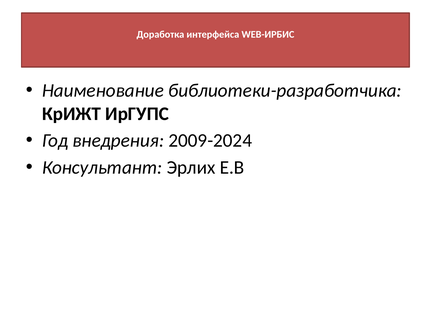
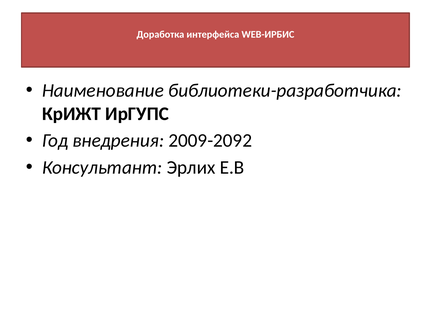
2009-2024: 2009-2024 -> 2009-2092
